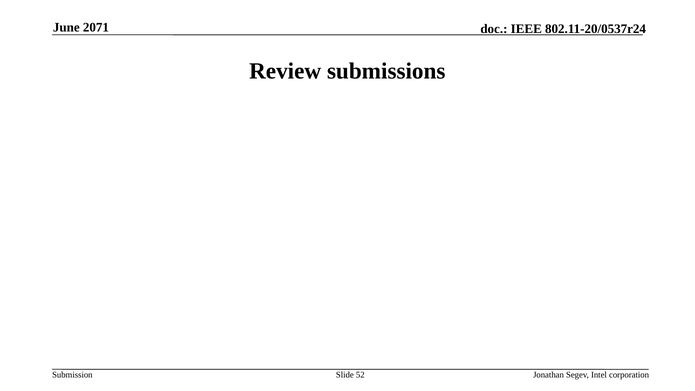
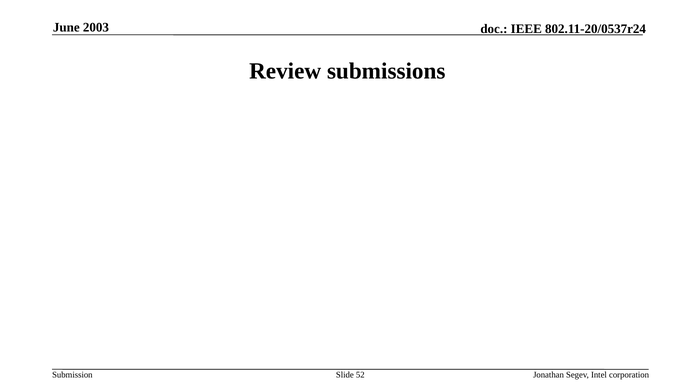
2071: 2071 -> 2003
